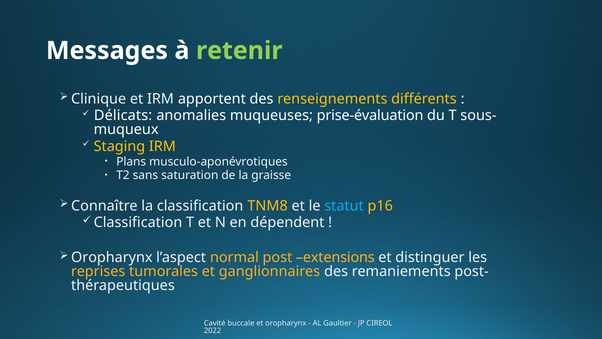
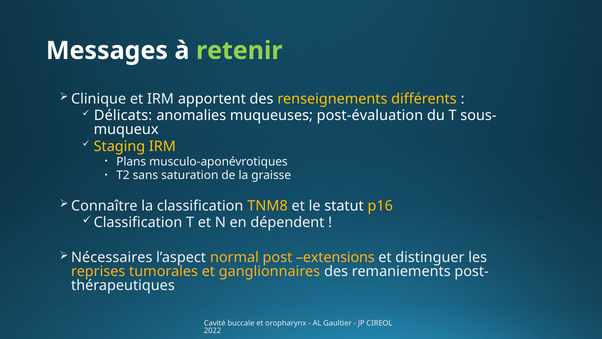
prise-évaluation: prise-évaluation -> post-évaluation
statut colour: light blue -> white
Oropharynx at (112, 257): Oropharynx -> Nécessaires
